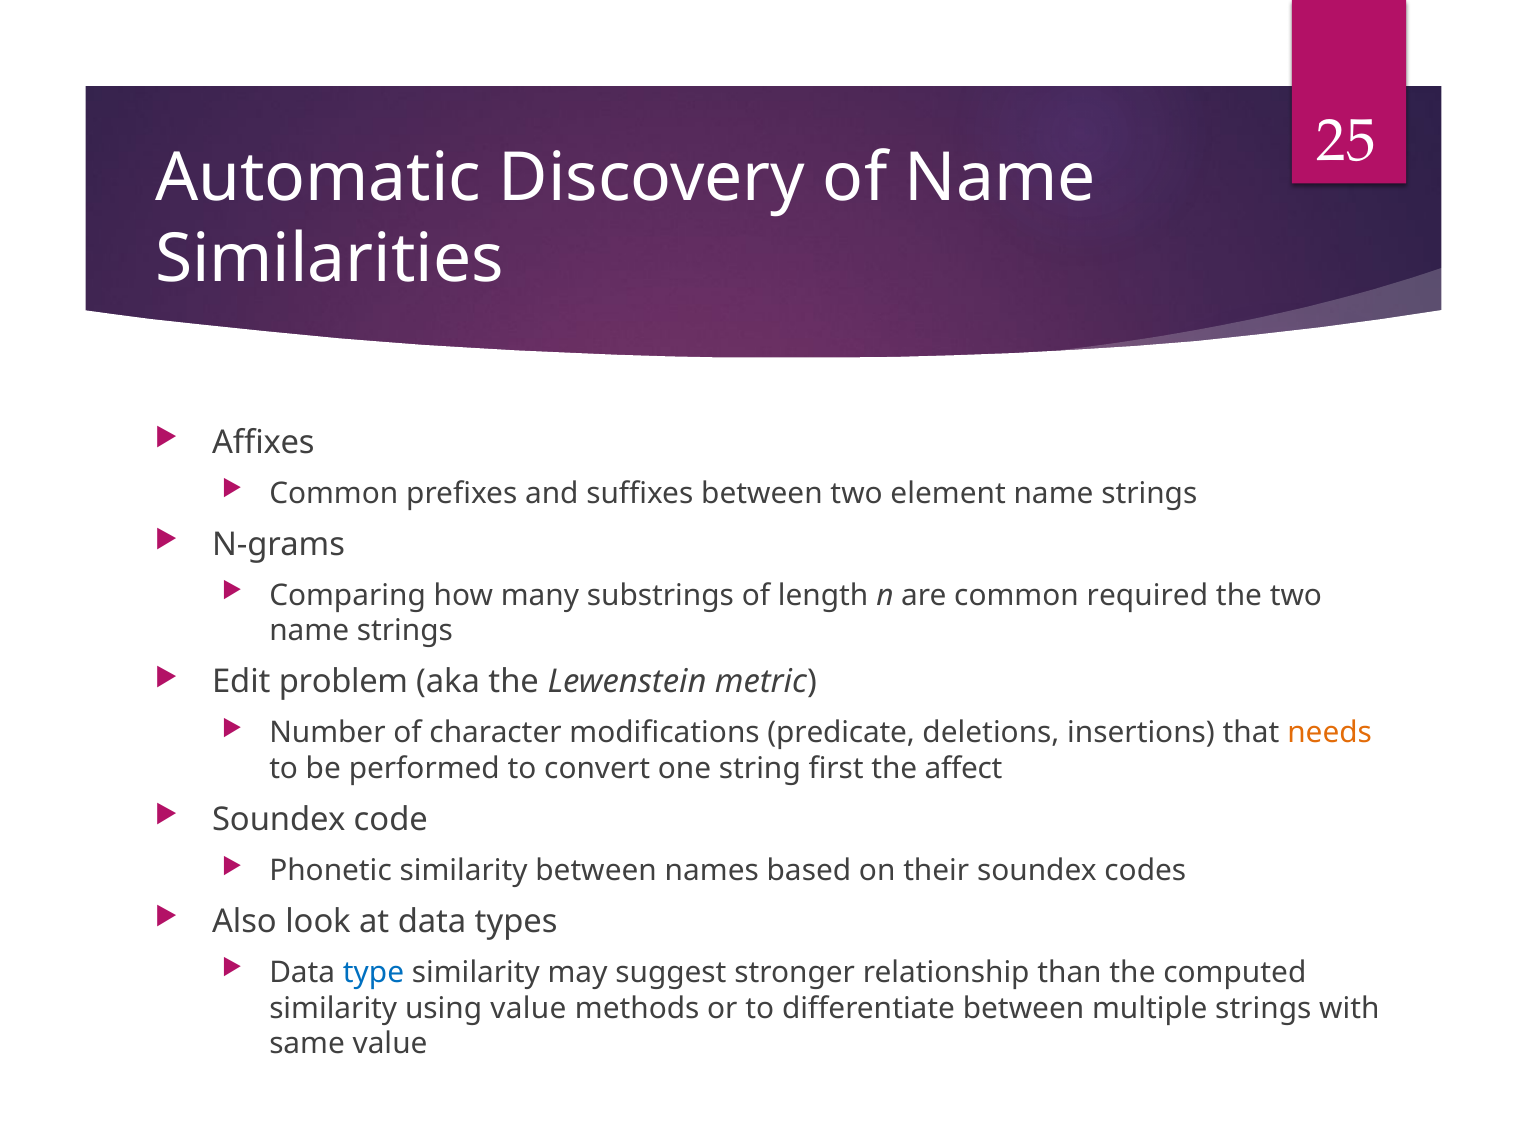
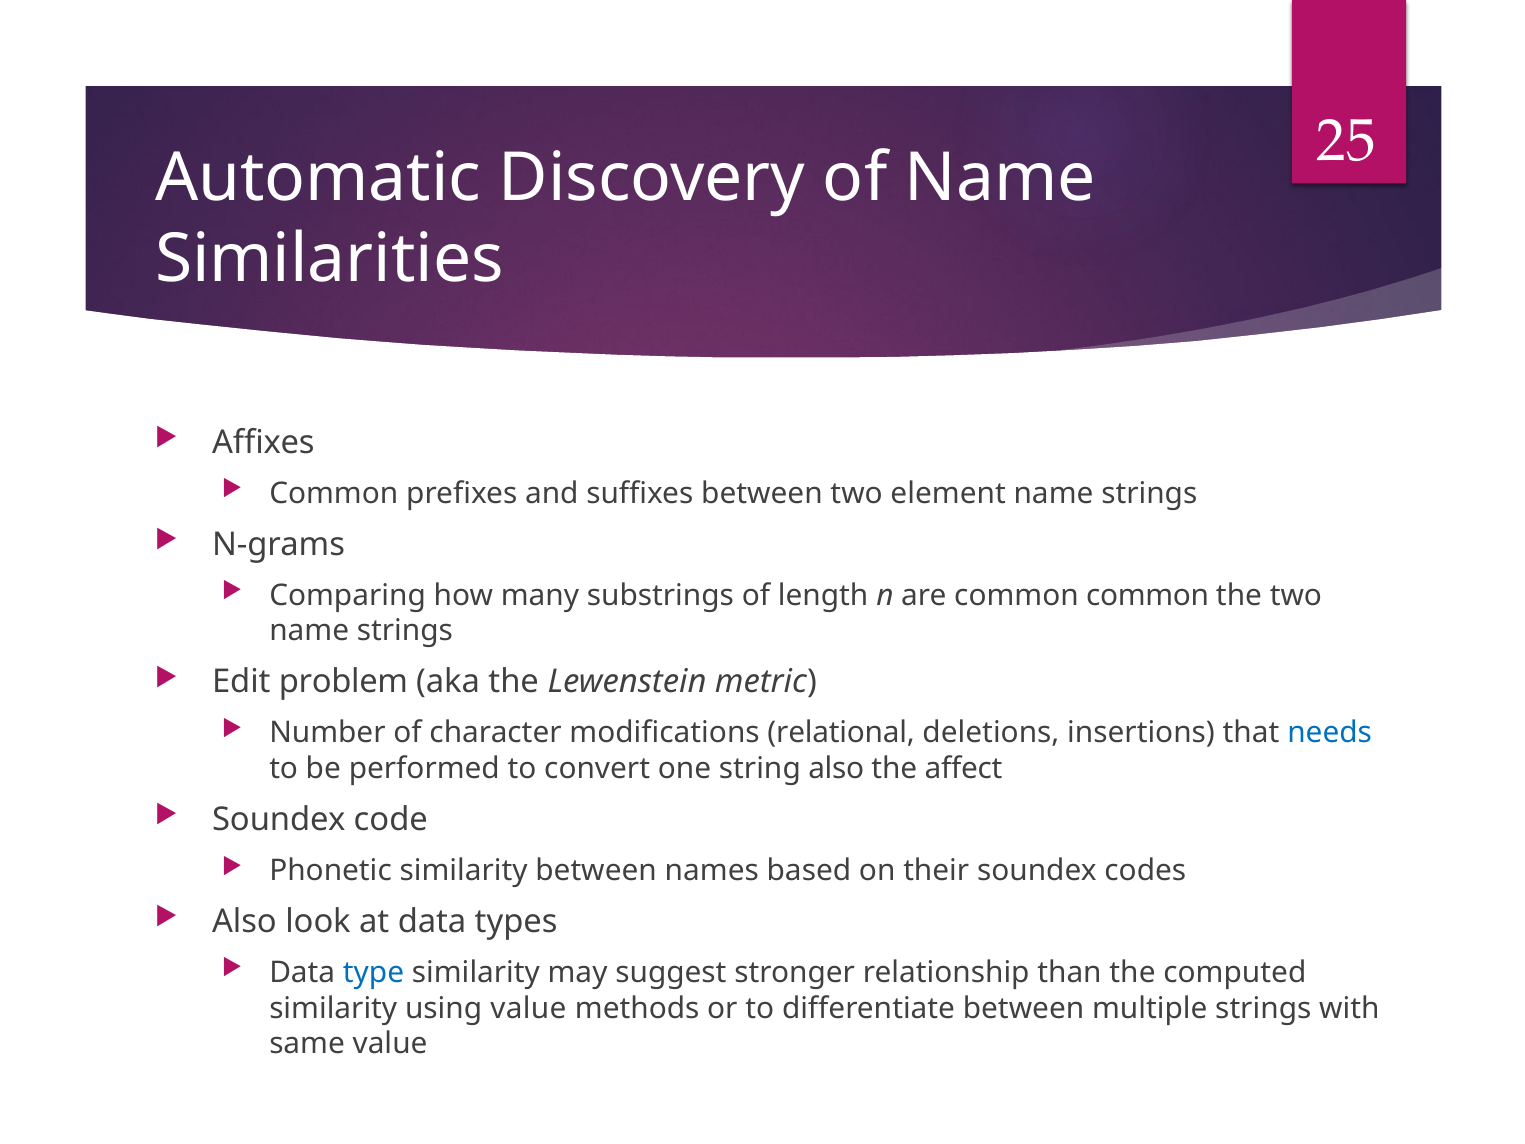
common required: required -> common
predicate: predicate -> relational
needs colour: orange -> blue
string first: first -> also
